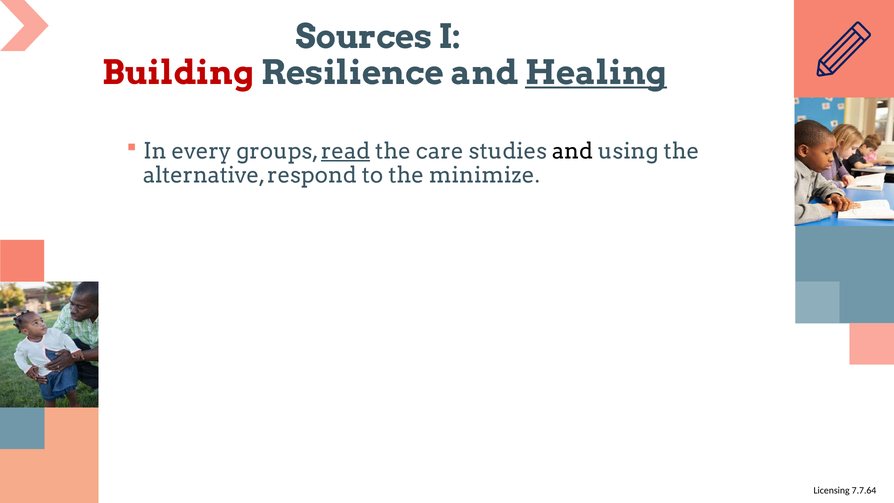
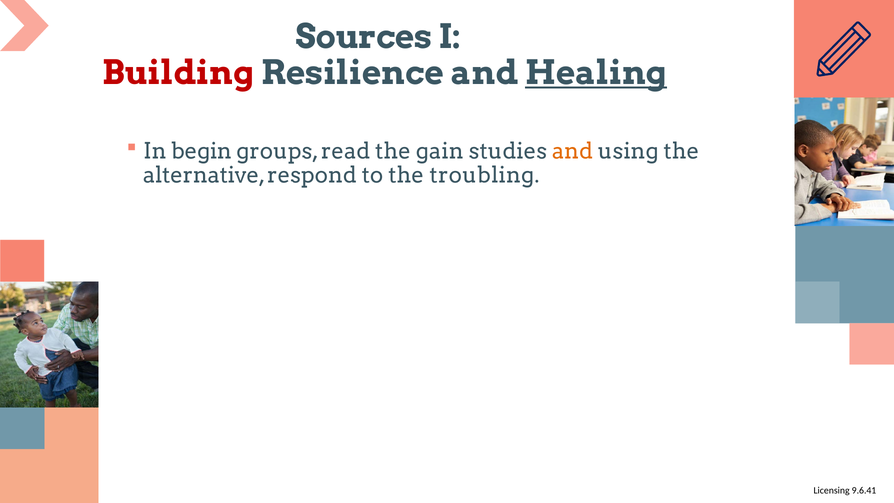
every: every -> begin
read underline: present -> none
care: care -> gain
and at (573, 151) colour: black -> orange
minimize: minimize -> troubling
7.7.64: 7.7.64 -> 9.6.41
